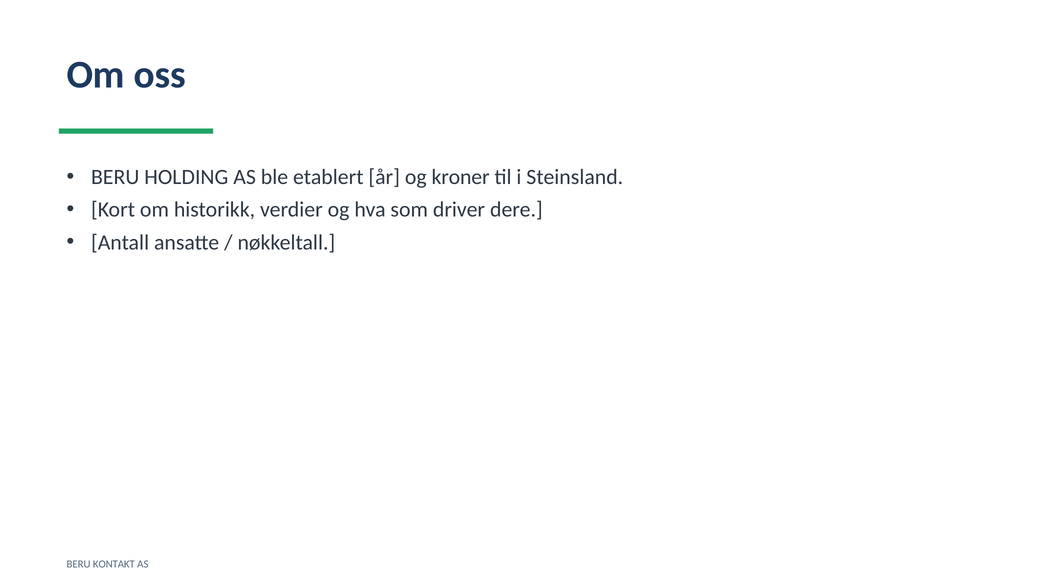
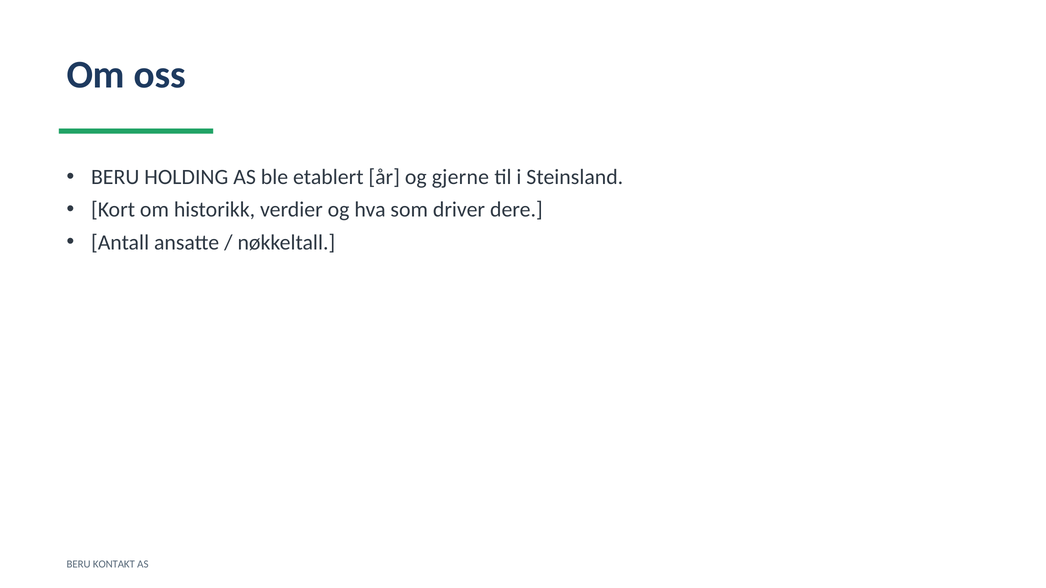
kroner: kroner -> gjerne
